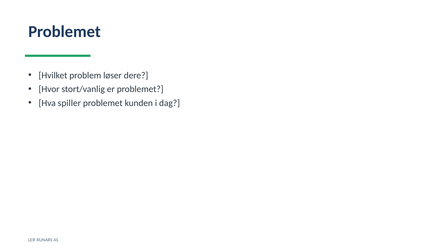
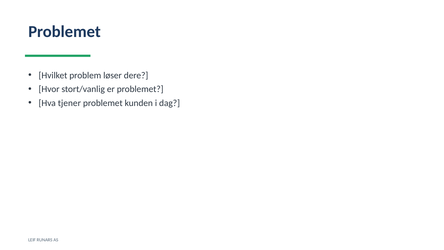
spiller: spiller -> tjener
